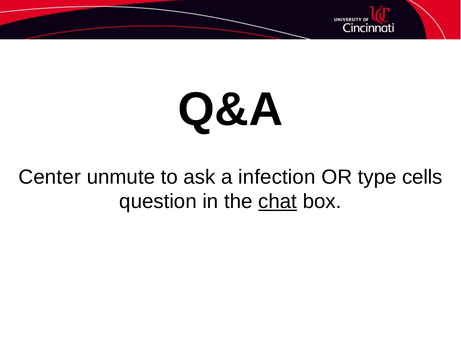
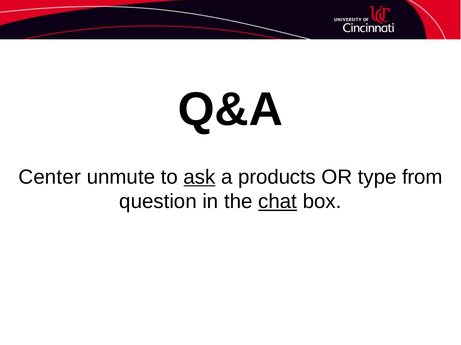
ask underline: none -> present
infection: infection -> products
cells: cells -> from
